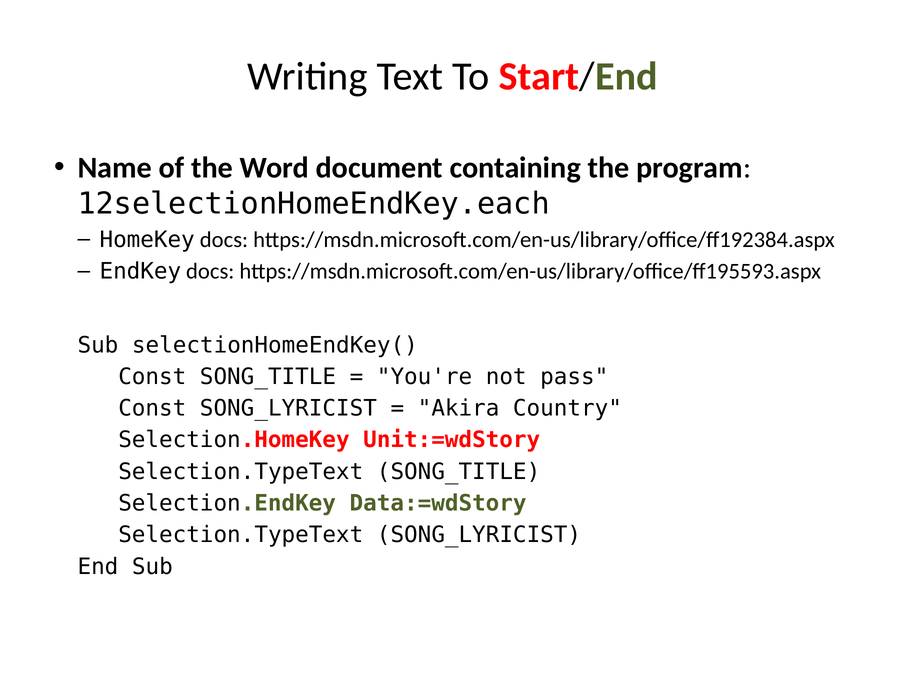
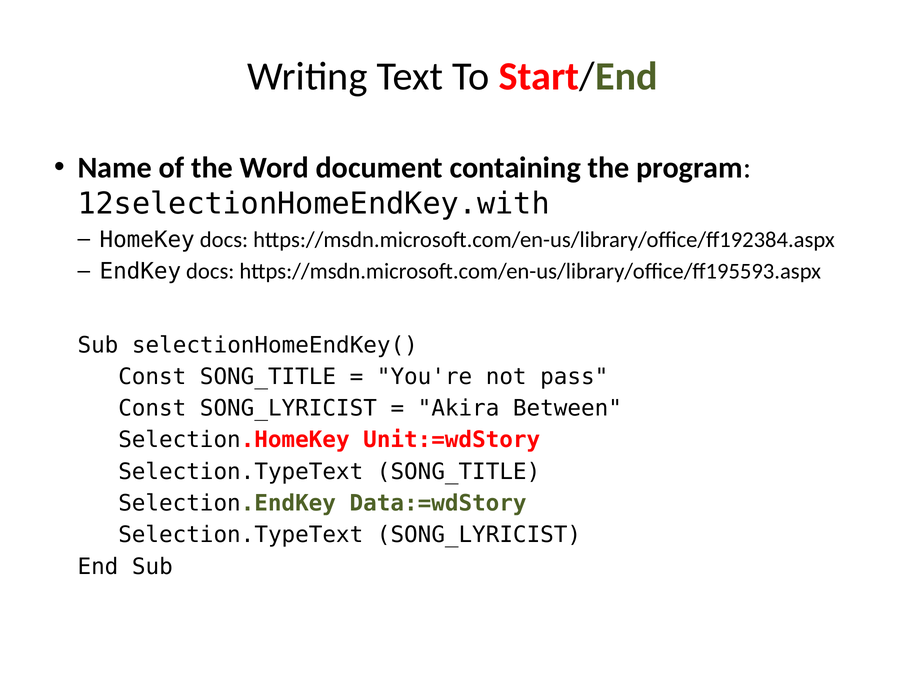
12selectionHomeEndKey.each: 12selectionHomeEndKey.each -> 12selectionHomeEndKey.with
Country: Country -> Between
